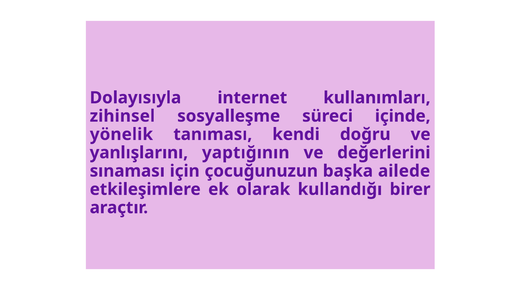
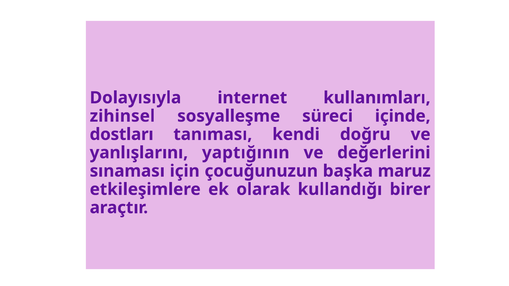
yönelik: yönelik -> dostları
ailede: ailede -> maruz
